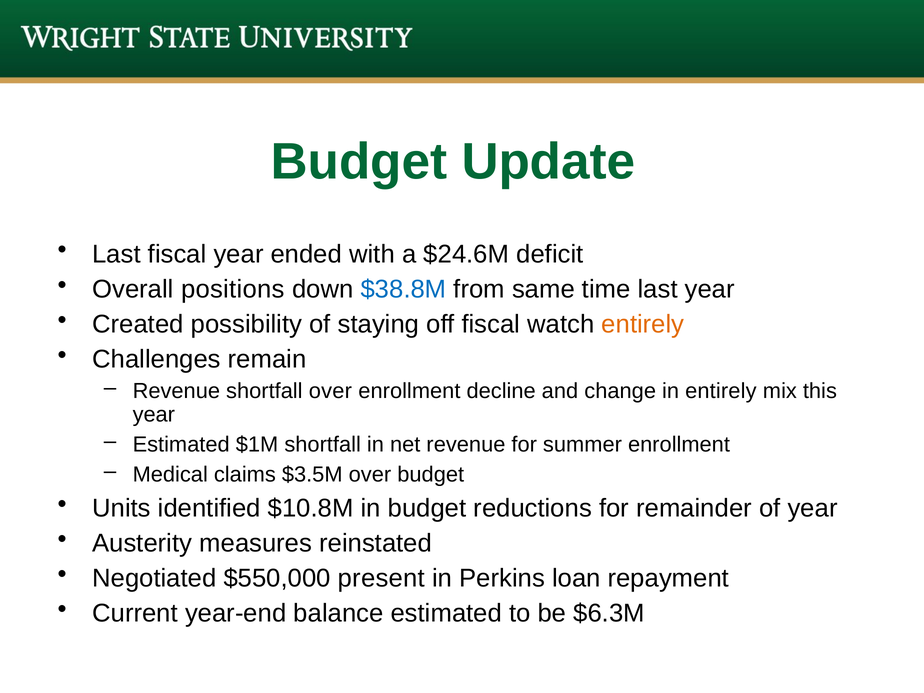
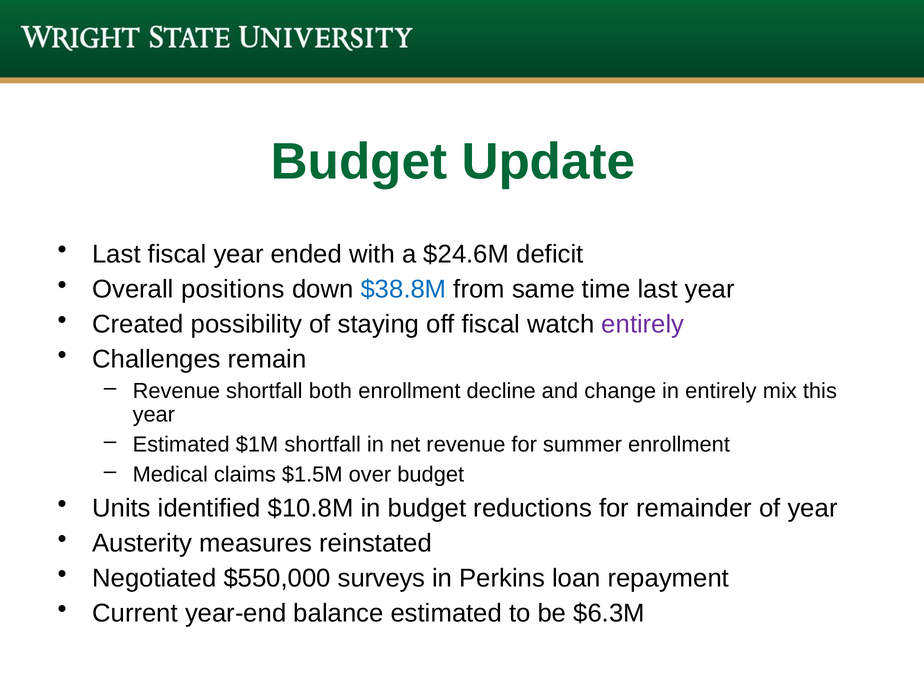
entirely at (643, 324) colour: orange -> purple
shortfall over: over -> both
$3.5M: $3.5M -> $1.5M
present: present -> surveys
